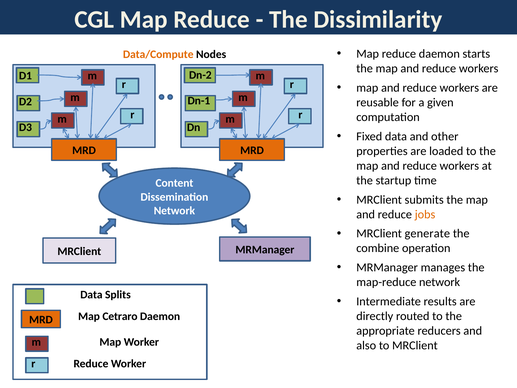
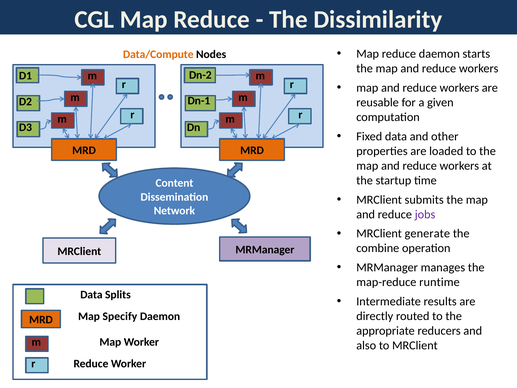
jobs colour: orange -> purple
map-reduce network: network -> runtime
Cetraro: Cetraro -> Specify
